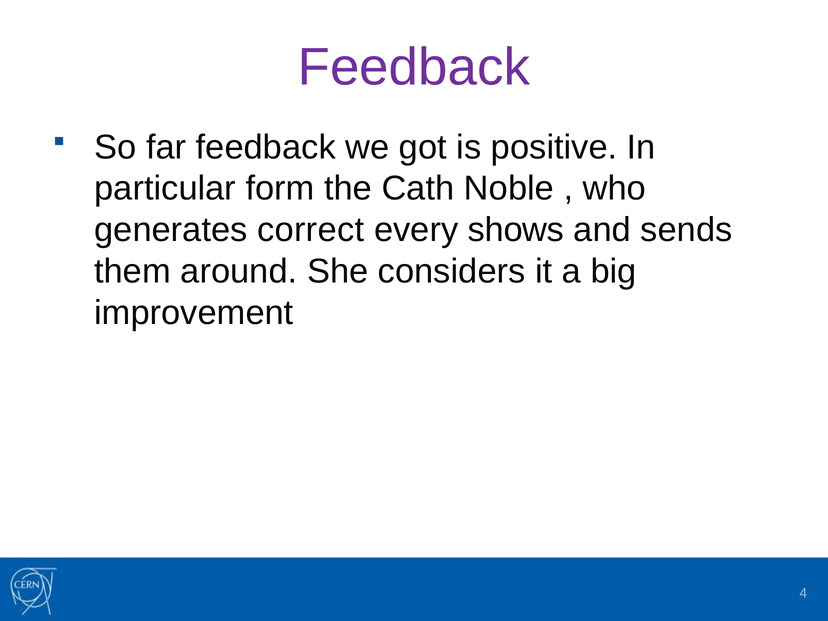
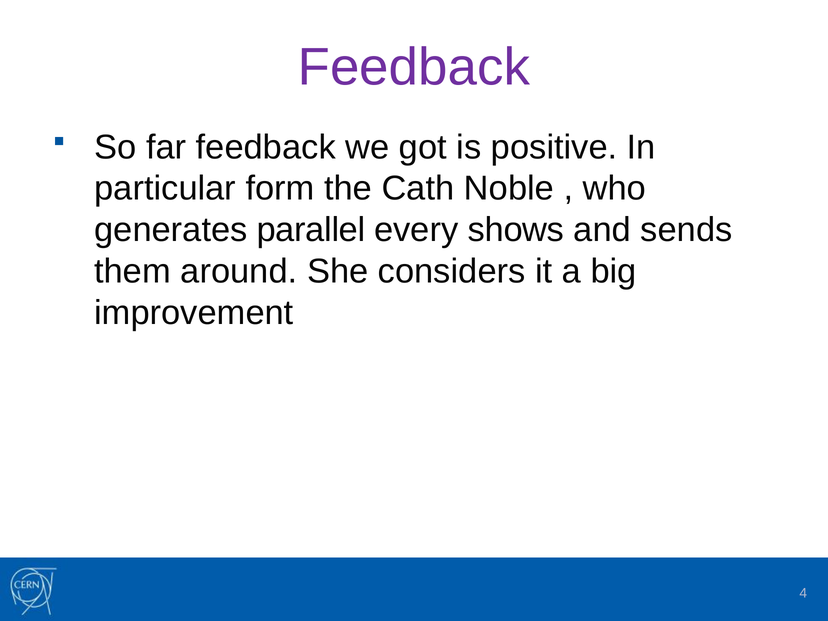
correct: correct -> parallel
